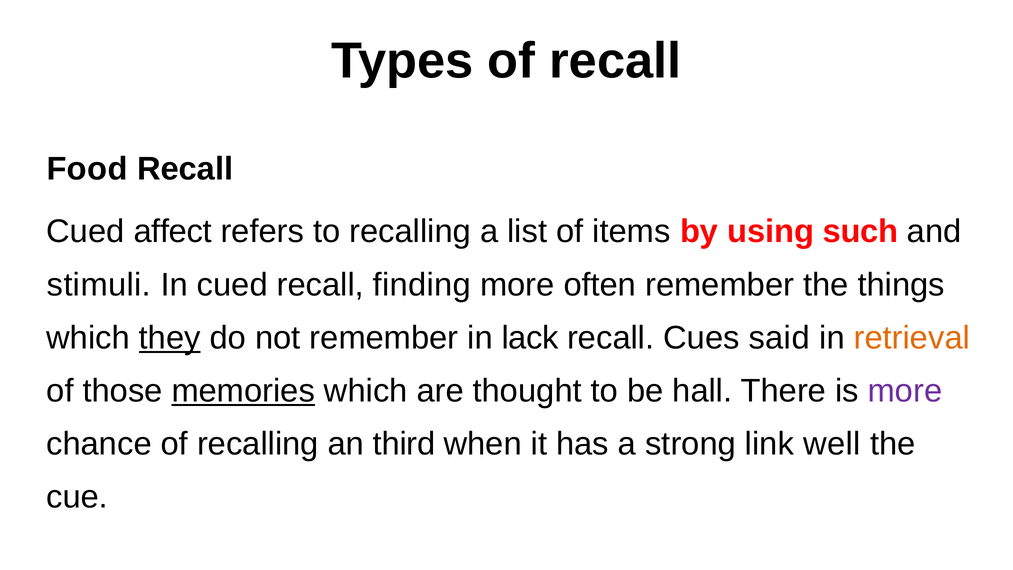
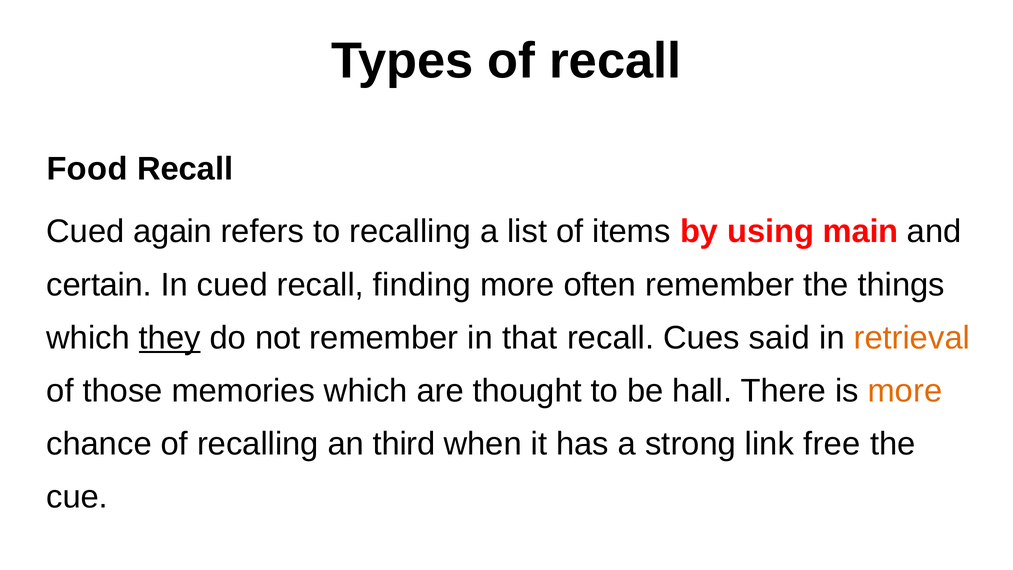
affect: affect -> again
such: such -> main
stimuli: stimuli -> certain
lack: lack -> that
memories underline: present -> none
more at (905, 391) colour: purple -> orange
well: well -> free
